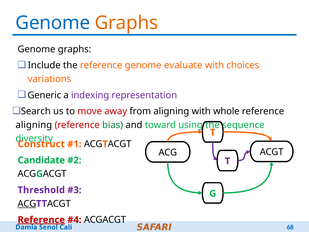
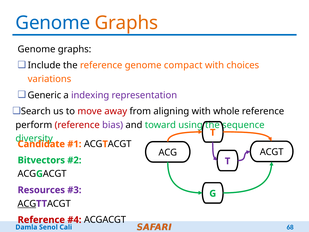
evaluate: evaluate -> compact
aligning at (34, 125): aligning -> perform
bias colour: green -> purple
Construct: Construct -> Candidate
Candidate: Candidate -> Bitvectors
Threshold: Threshold -> Resources
Reference at (41, 220) underline: present -> none
